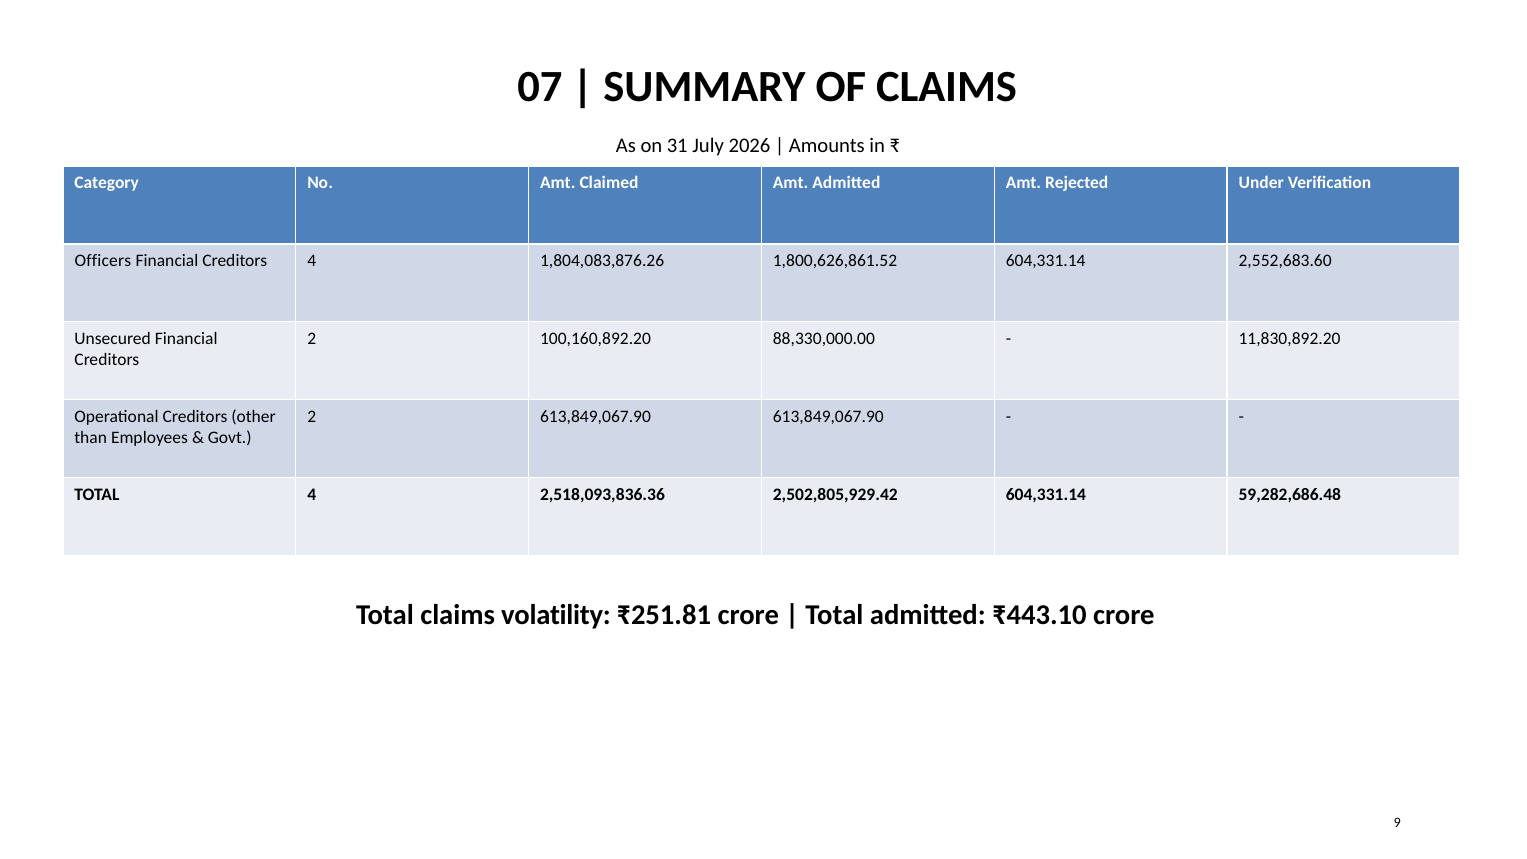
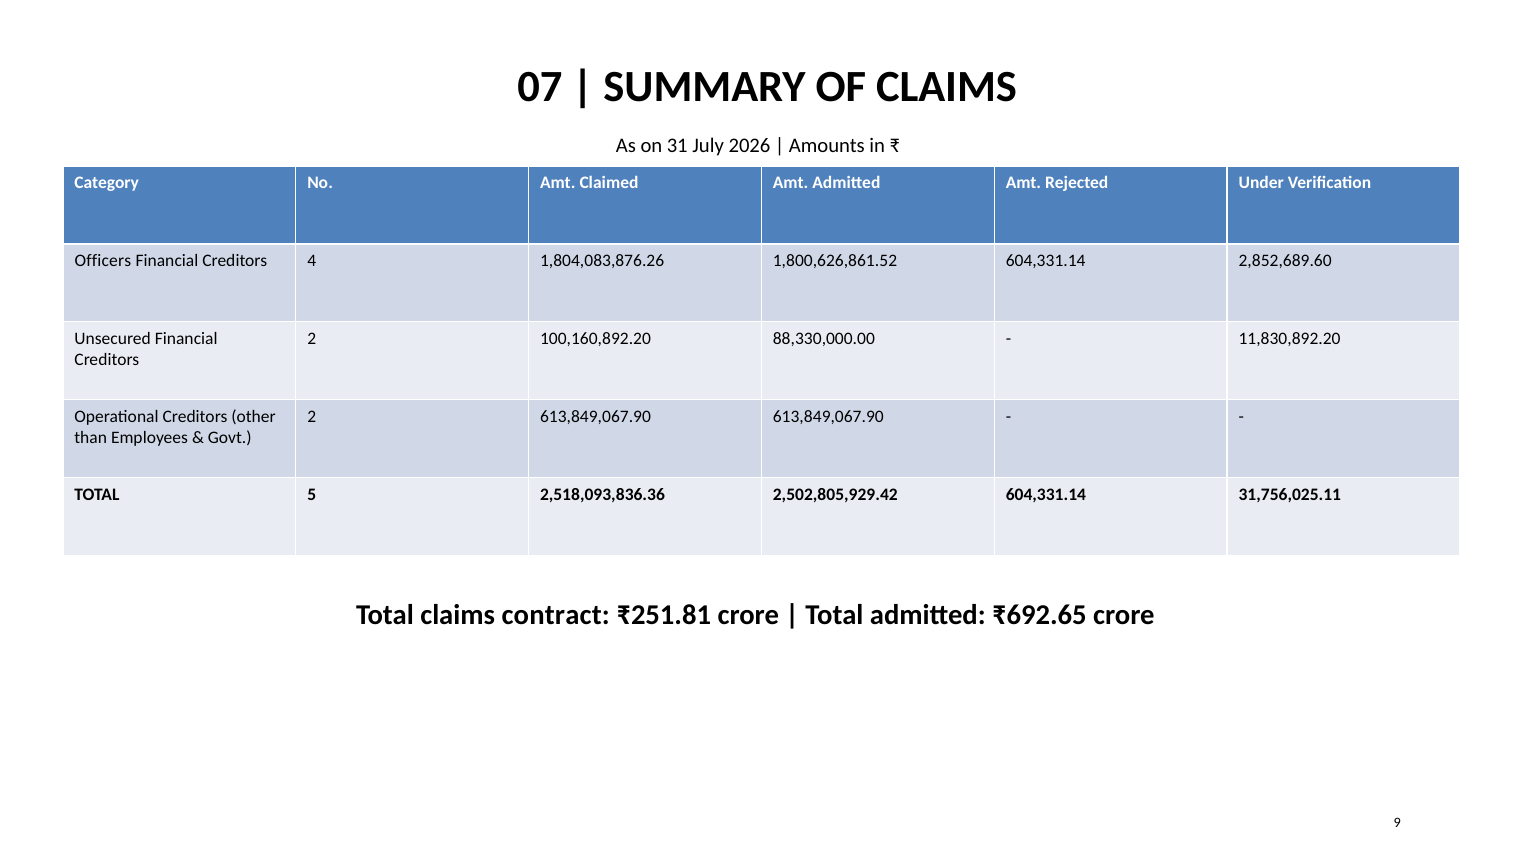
2,552,683.60: 2,552,683.60 -> 2,852,689.60
TOTAL 4: 4 -> 5
59,282,686.48: 59,282,686.48 -> 31,756,025.11
volatility: volatility -> contract
₹443.10: ₹443.10 -> ₹692.65
